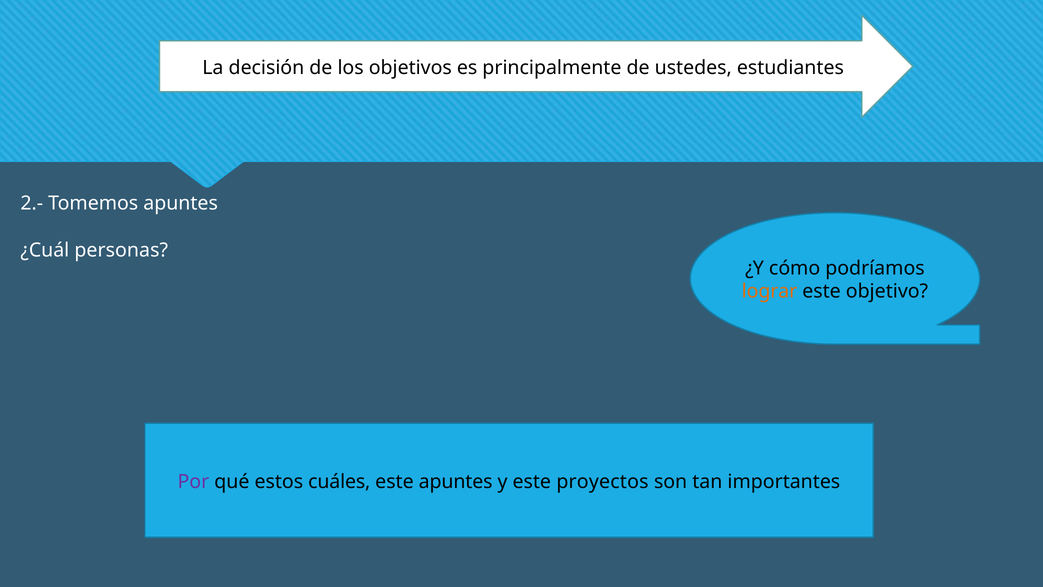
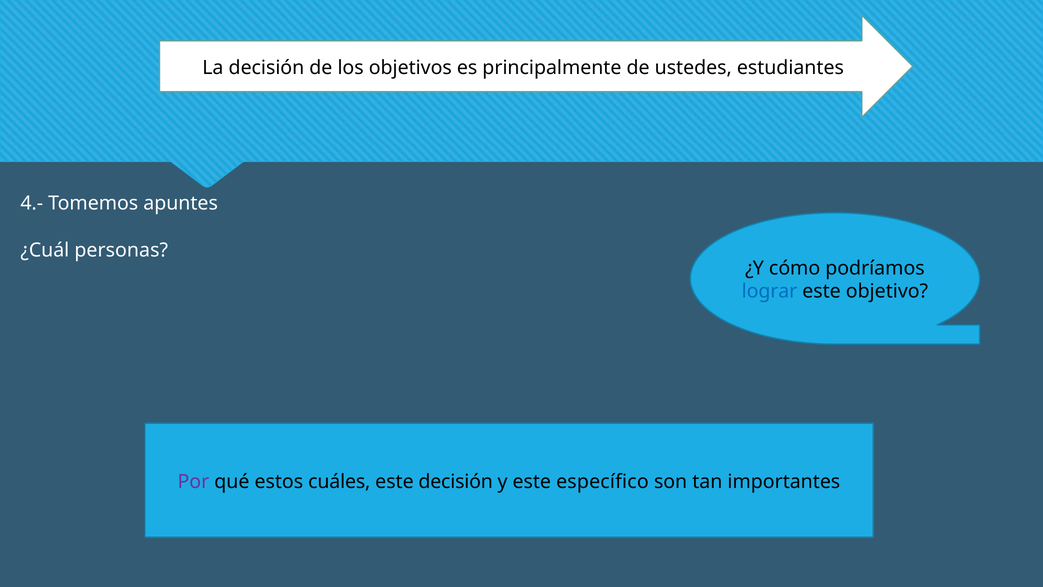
2.-: 2.- -> 4.-
lograr colour: orange -> blue
este apuntes: apuntes -> decisión
proyectos: proyectos -> específico
